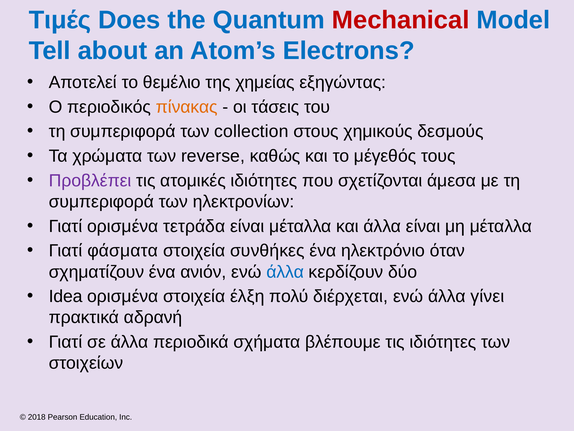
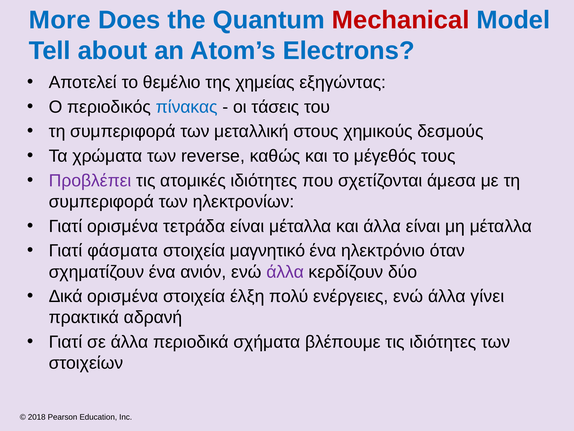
Τιμές: Τιμές -> More
πίνακας colour: orange -> blue
collection: collection -> μεταλλική
συνθήκες: συνθήκες -> μαγνητικό
άλλα at (285, 272) colour: blue -> purple
Idea: Idea -> Δικά
διέρχεται: διέρχεται -> ενέργειες
